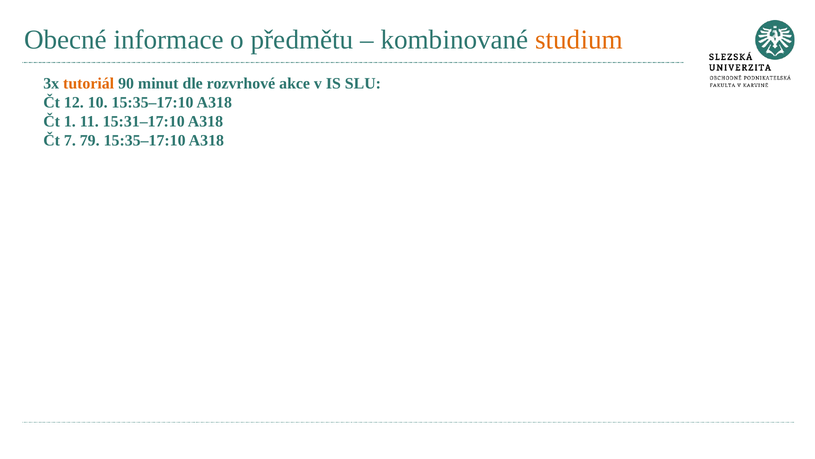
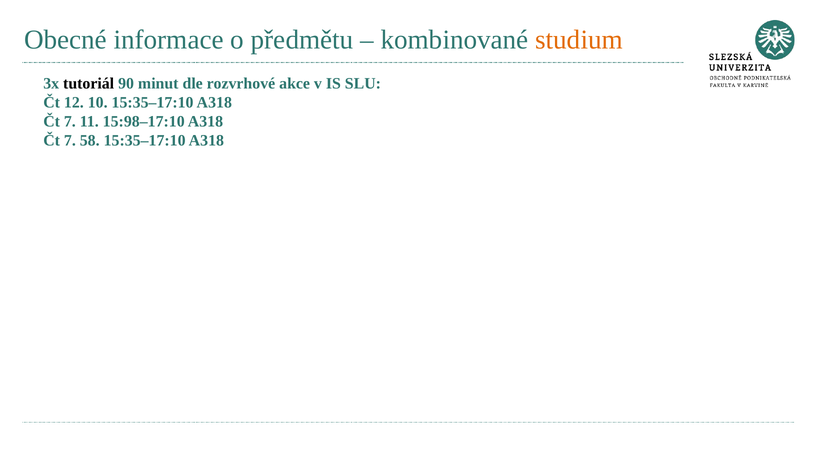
tutoriál colour: orange -> black
1 at (70, 121): 1 -> 7
15:31–17:10: 15:31–17:10 -> 15:98–17:10
79: 79 -> 58
